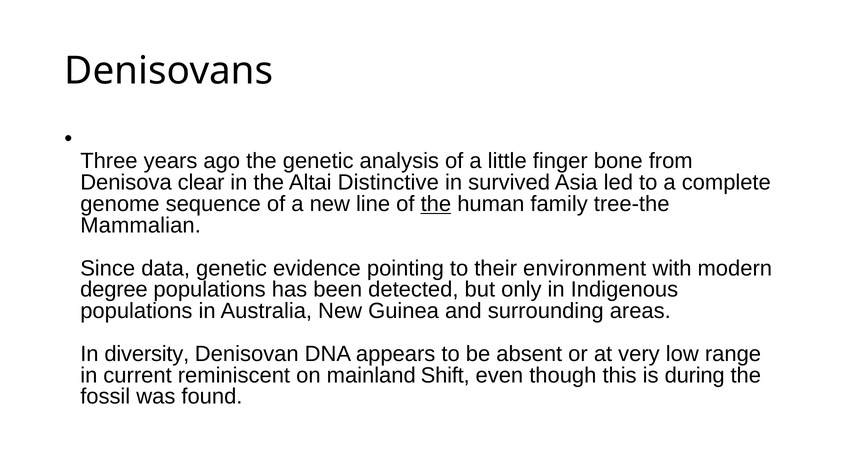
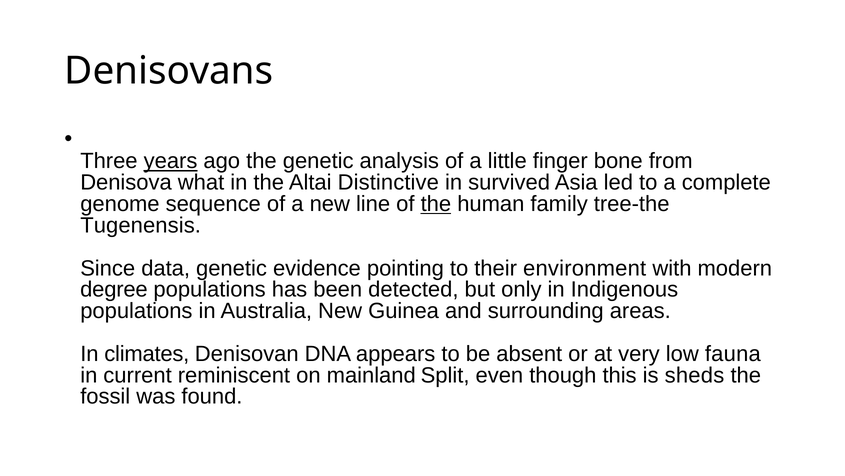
years underline: none -> present
clear: clear -> what
Mammalian: Mammalian -> Tugenensis
diversity: diversity -> climates
range: range -> fauna
Shift: Shift -> Split
during: during -> sheds
